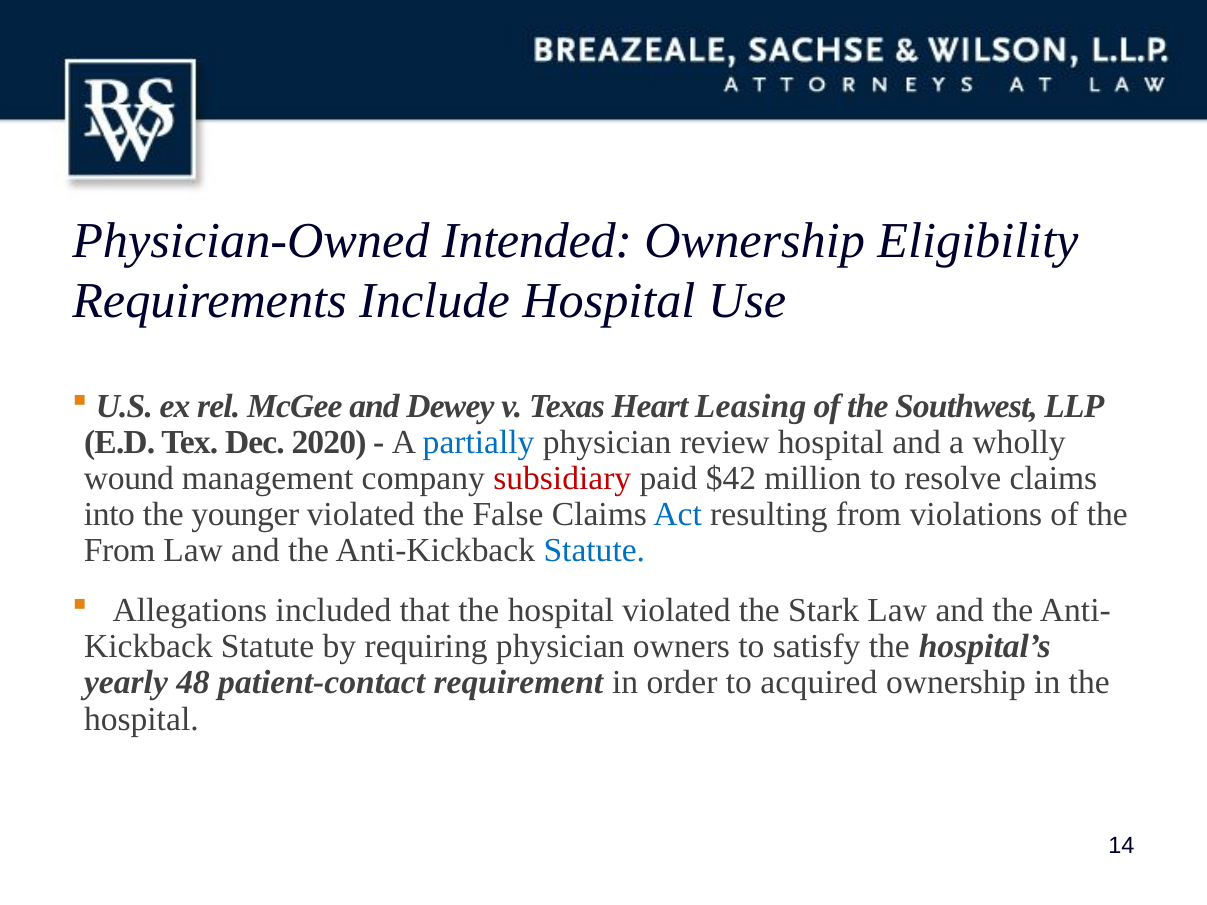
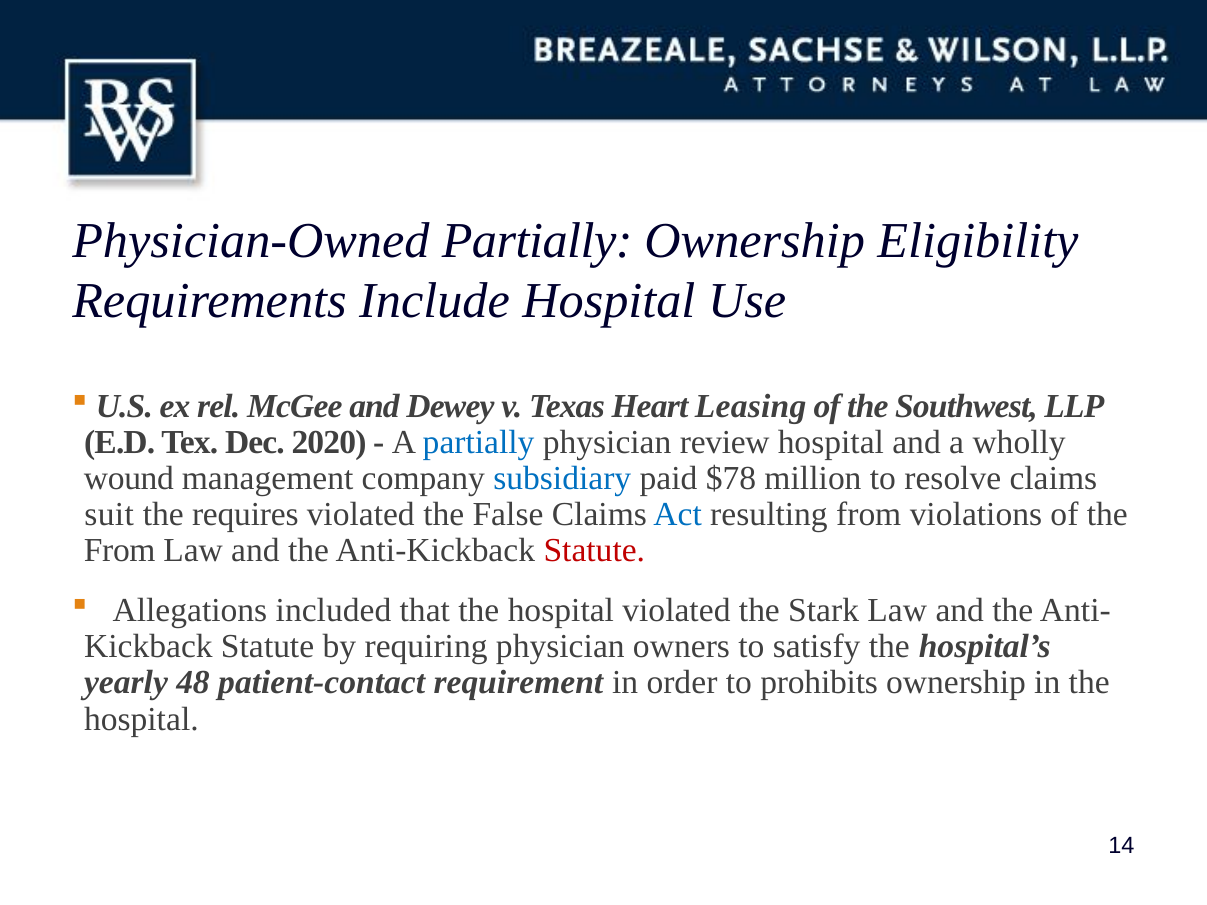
Physician-Owned Intended: Intended -> Partially
subsidiary colour: red -> blue
$42: $42 -> $78
into: into -> suit
younger: younger -> requires
Statute at (594, 551) colour: blue -> red
acquired: acquired -> prohibits
